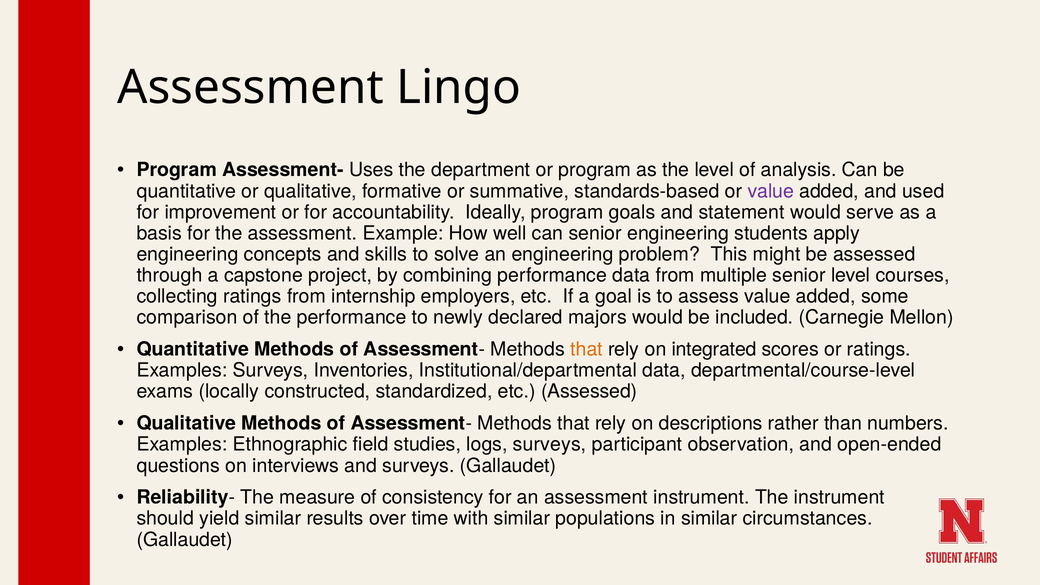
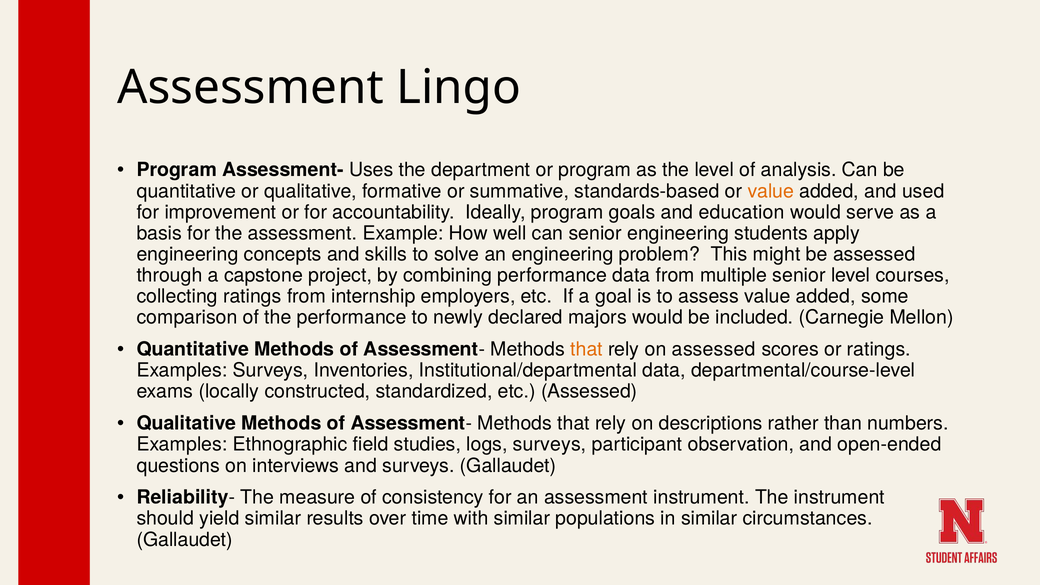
value at (771, 191) colour: purple -> orange
statement: statement -> education
on integrated: integrated -> assessed
